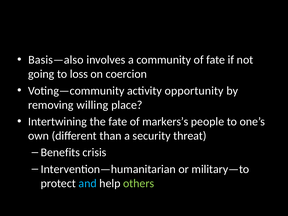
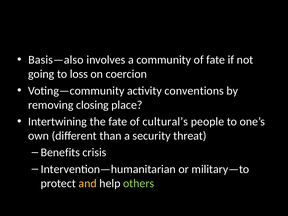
opportunity: opportunity -> conventions
willing: willing -> closing
markers’s: markers’s -> cultural’s
and colour: light blue -> yellow
